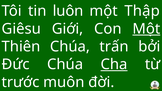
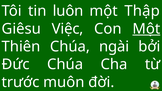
Giới: Giới -> Việc
trấn: trấn -> ngài
Cha underline: present -> none
